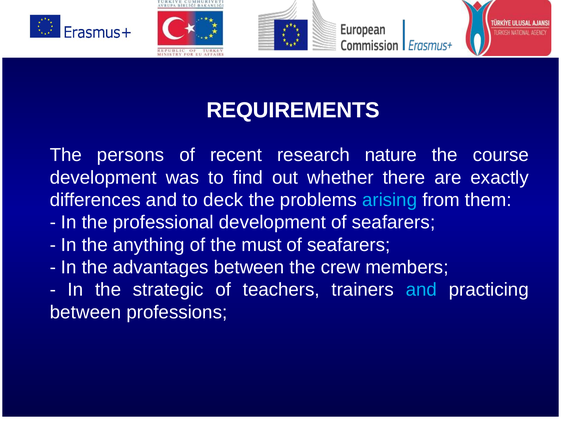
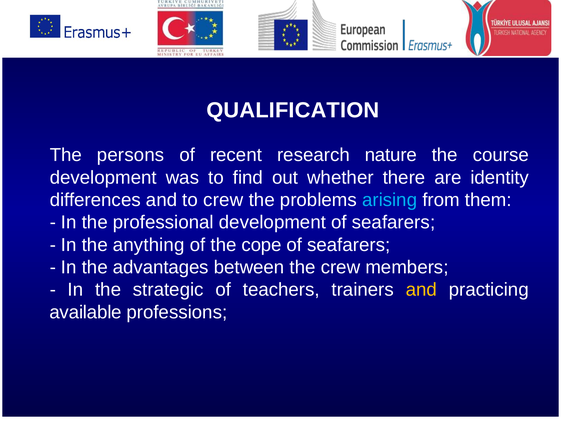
REQUIREMENTS: REQUIREMENTS -> QUALIFICATION
exactly: exactly -> identity
to deck: deck -> crew
must: must -> cope
and at (421, 290) colour: light blue -> yellow
between at (85, 312): between -> available
